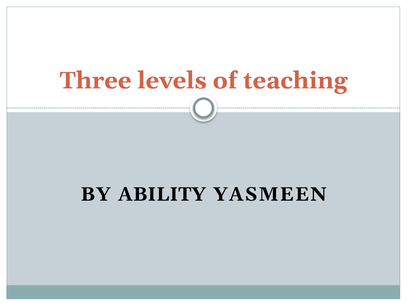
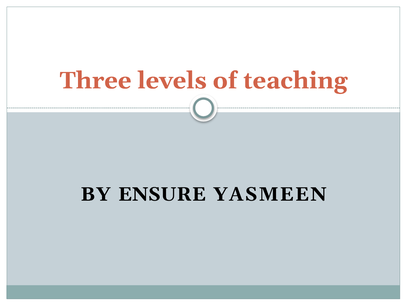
ABILITY: ABILITY -> ENSURE
